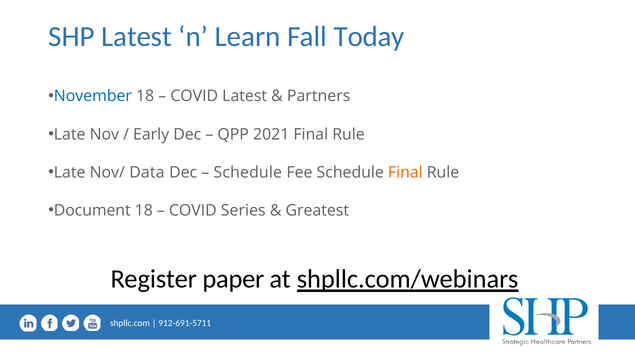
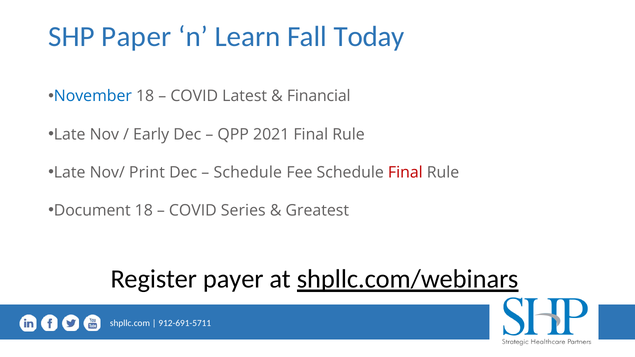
SHP Latest: Latest -> Paper
Partners: Partners -> Financial
Data: Data -> Print
Final at (405, 172) colour: orange -> red
paper: paper -> payer
